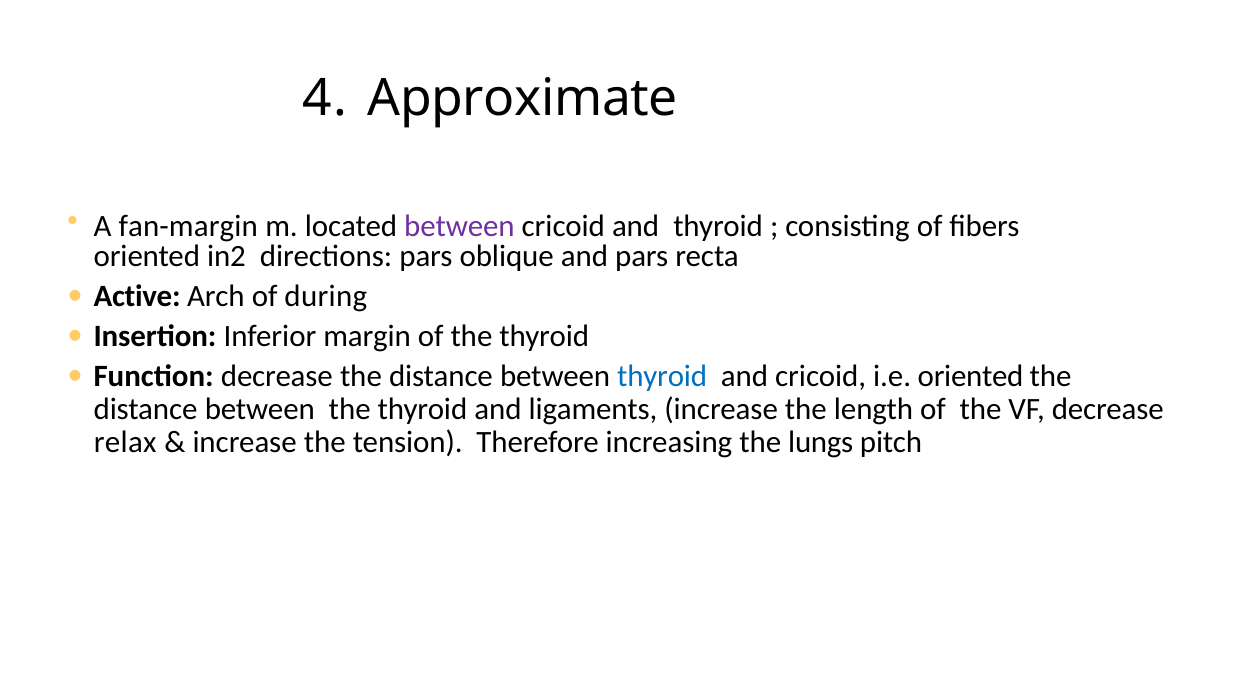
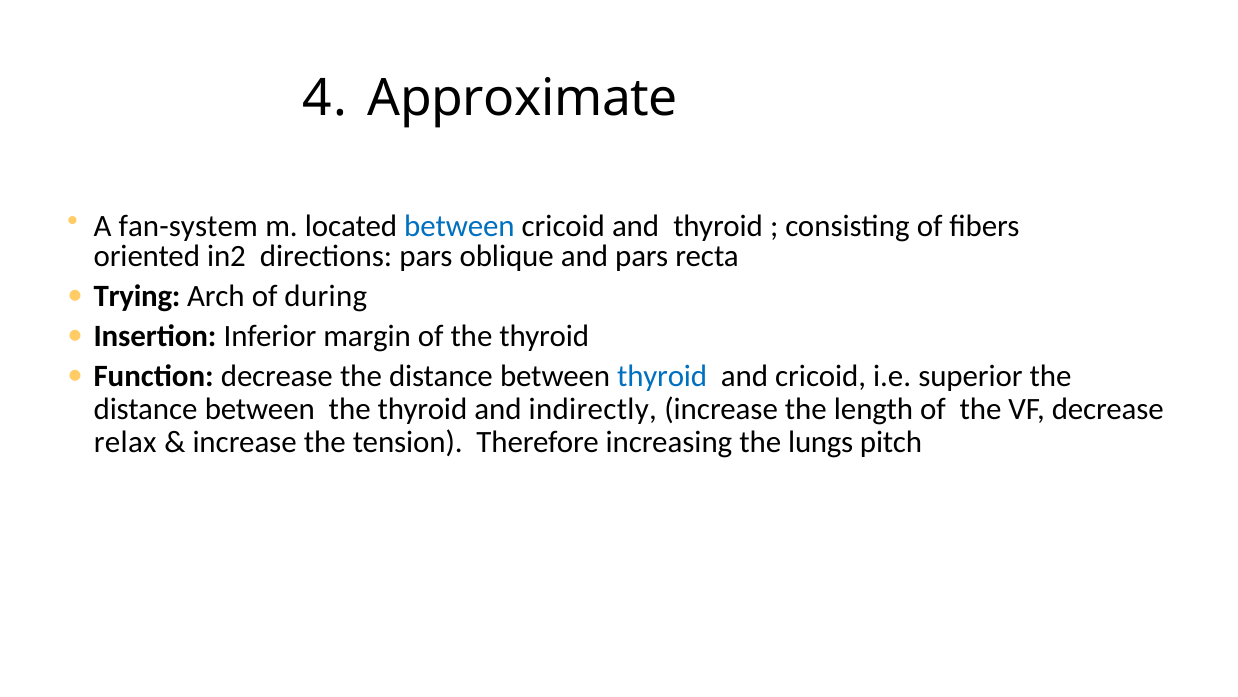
fan-margin: fan-margin -> fan-system
between at (459, 226) colour: purple -> blue
Active: Active -> Trying
i.e oriented: oriented -> superior
ligaments: ligaments -> indirectly
